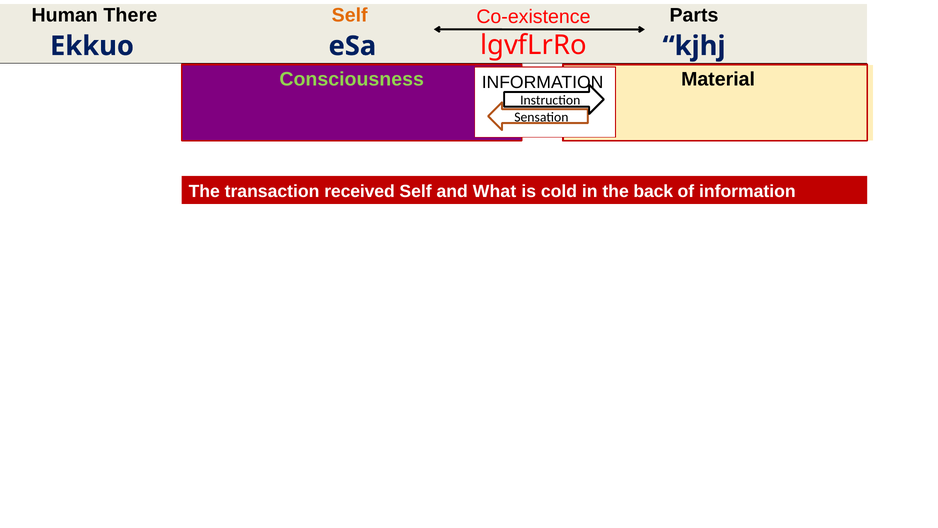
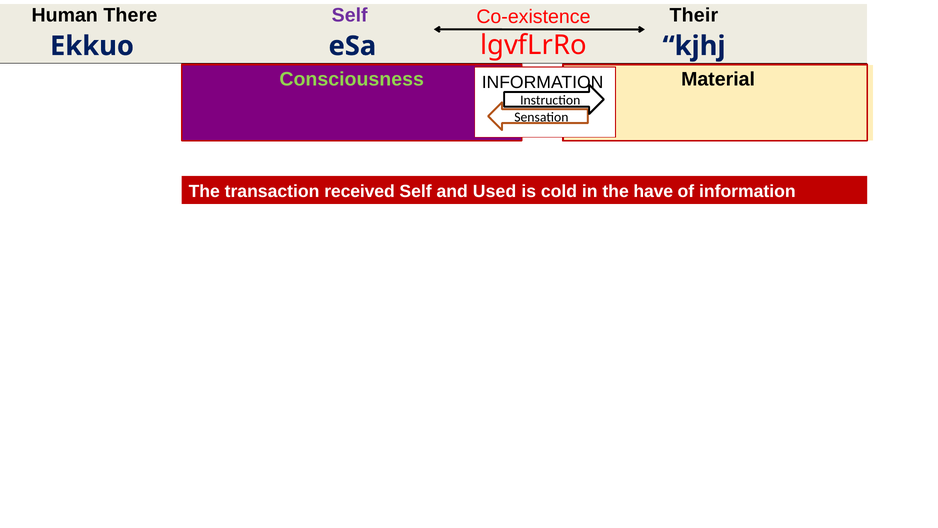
Self at (350, 15) colour: orange -> purple
Parts: Parts -> Their
What: What -> Used
back: back -> have
